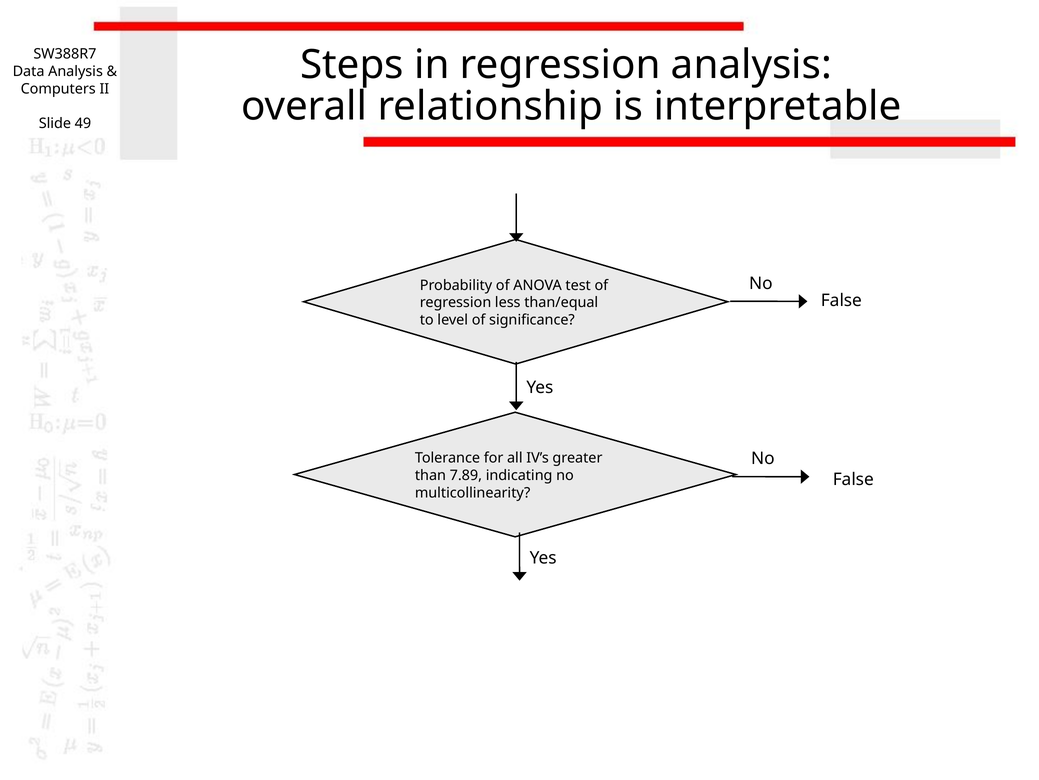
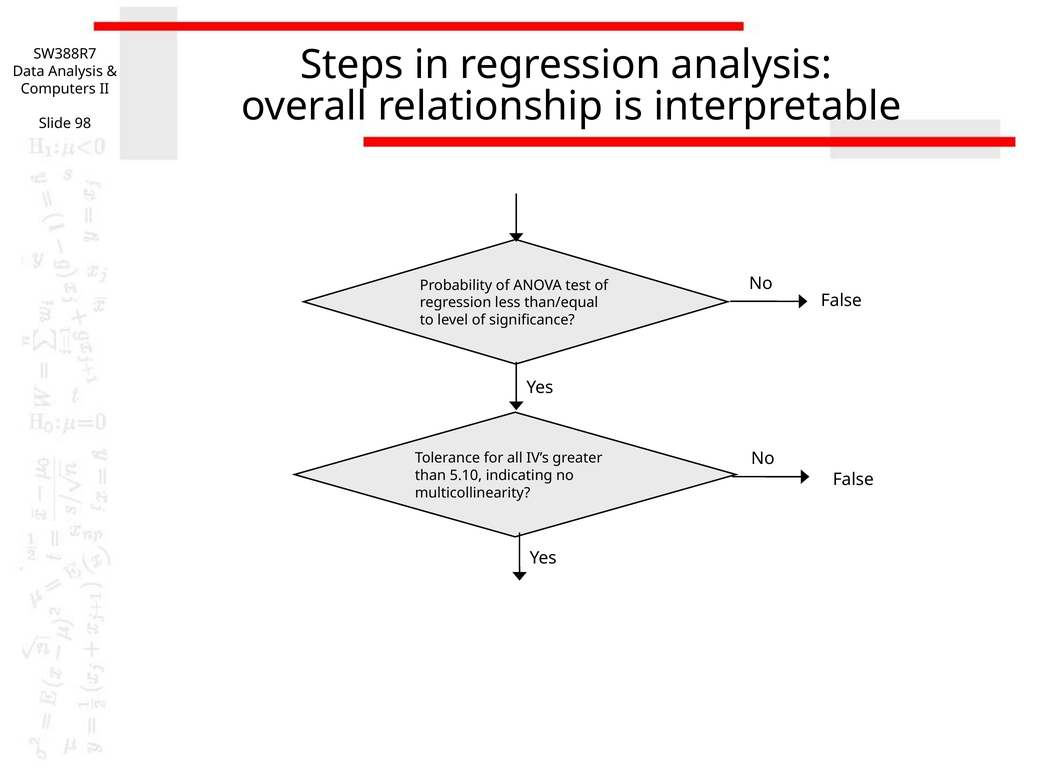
49: 49 -> 98
7.89: 7.89 -> 5.10
